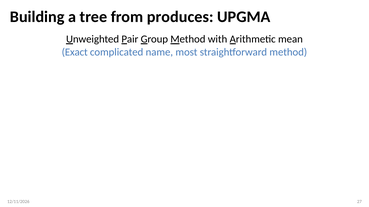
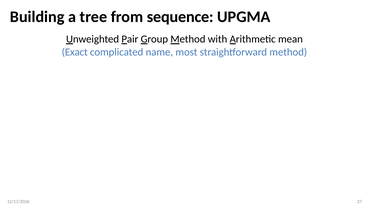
produces: produces -> sequence
